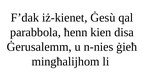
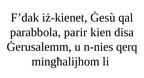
ħenn: ħenn -> parir
ġieħ: ġieħ -> qerq
